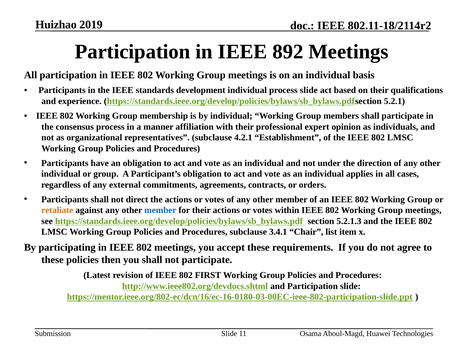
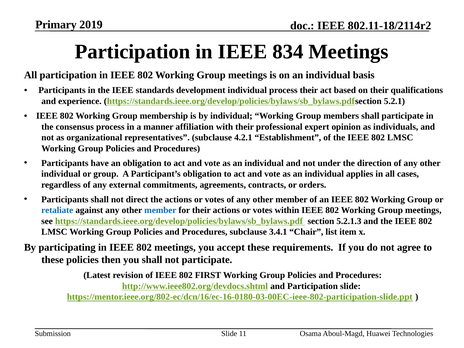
Huizhao: Huizhao -> Primary
892: 892 -> 834
process slide: slide -> their
retaliate colour: orange -> blue
